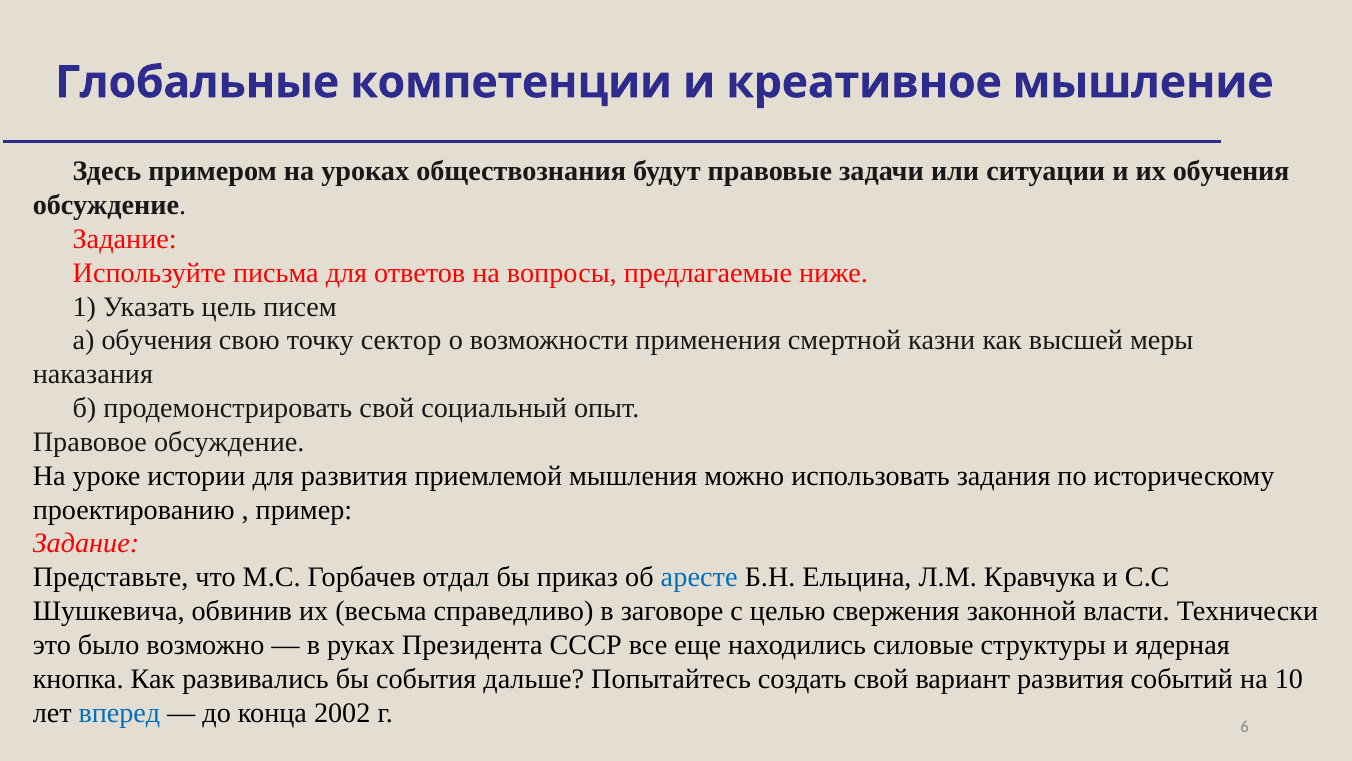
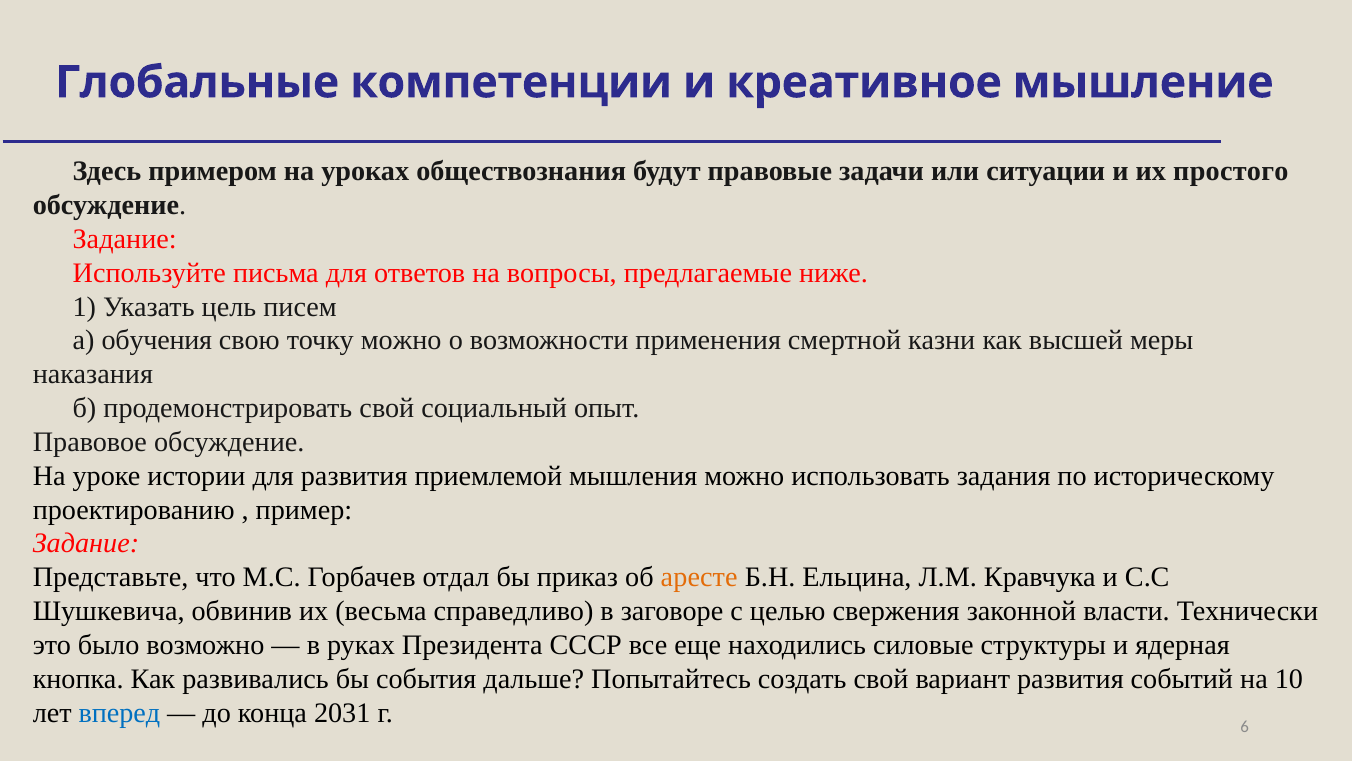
их обучения: обучения -> простого
точку сектор: сектор -> можно
аресте colour: blue -> orange
2002: 2002 -> 2031
